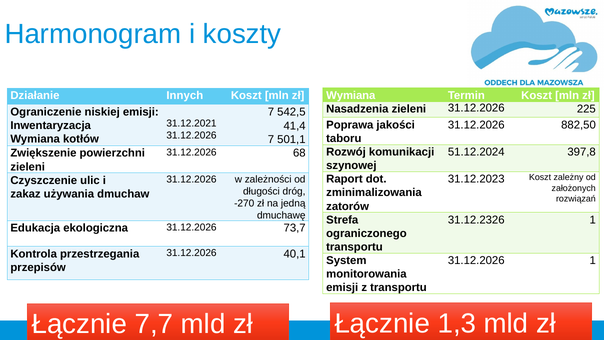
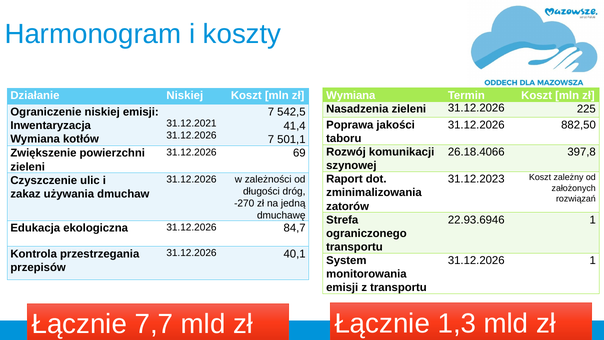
Działanie Innych: Innych -> Niskiej
51.12.2024: 51.12.2024 -> 26.18.4066
68: 68 -> 69
31.12.2326: 31.12.2326 -> 22.93.6946
73,7: 73,7 -> 84,7
